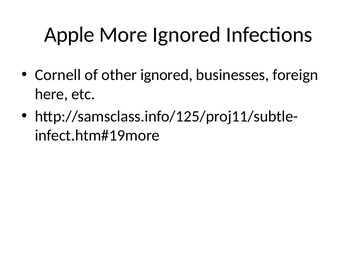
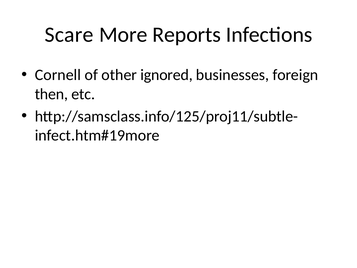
Apple: Apple -> Scare
More Ignored: Ignored -> Reports
here: here -> then
